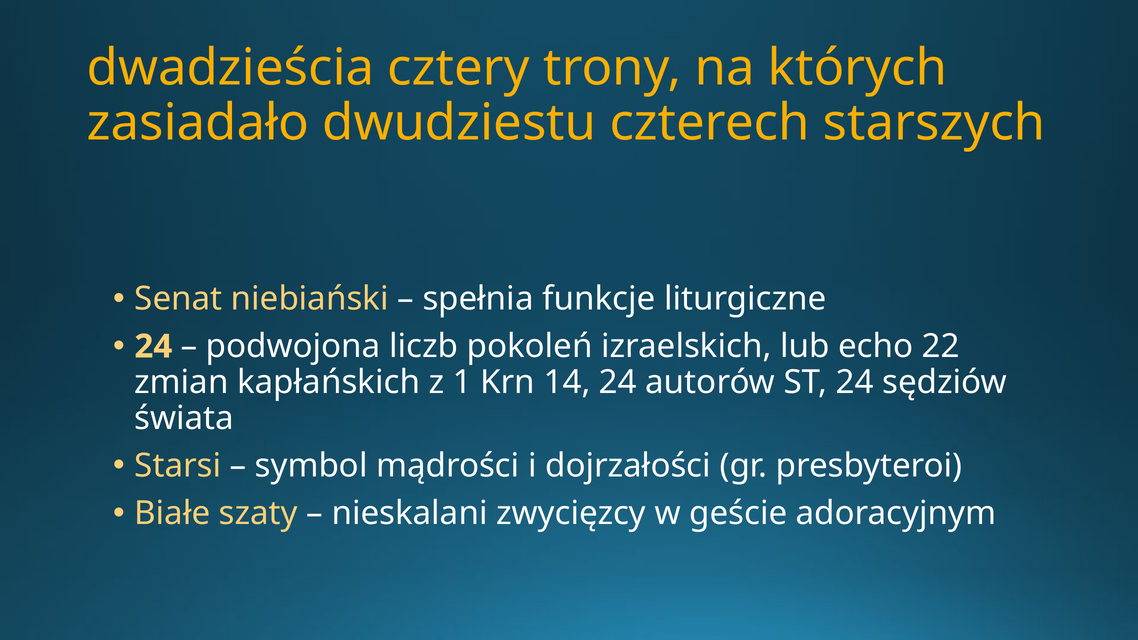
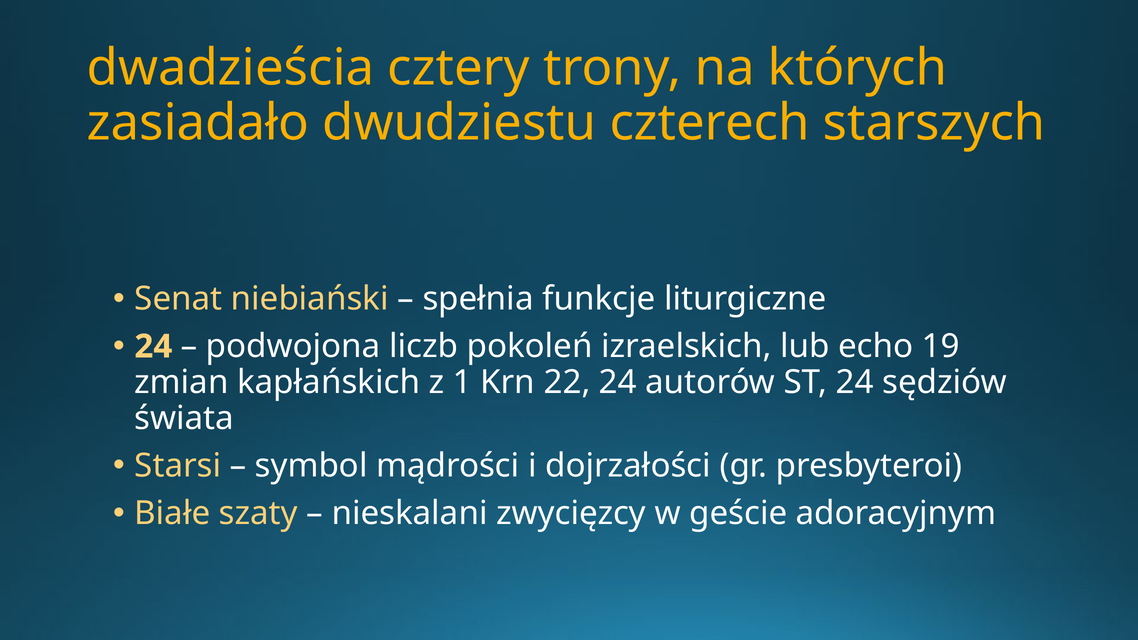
22: 22 -> 19
14: 14 -> 22
